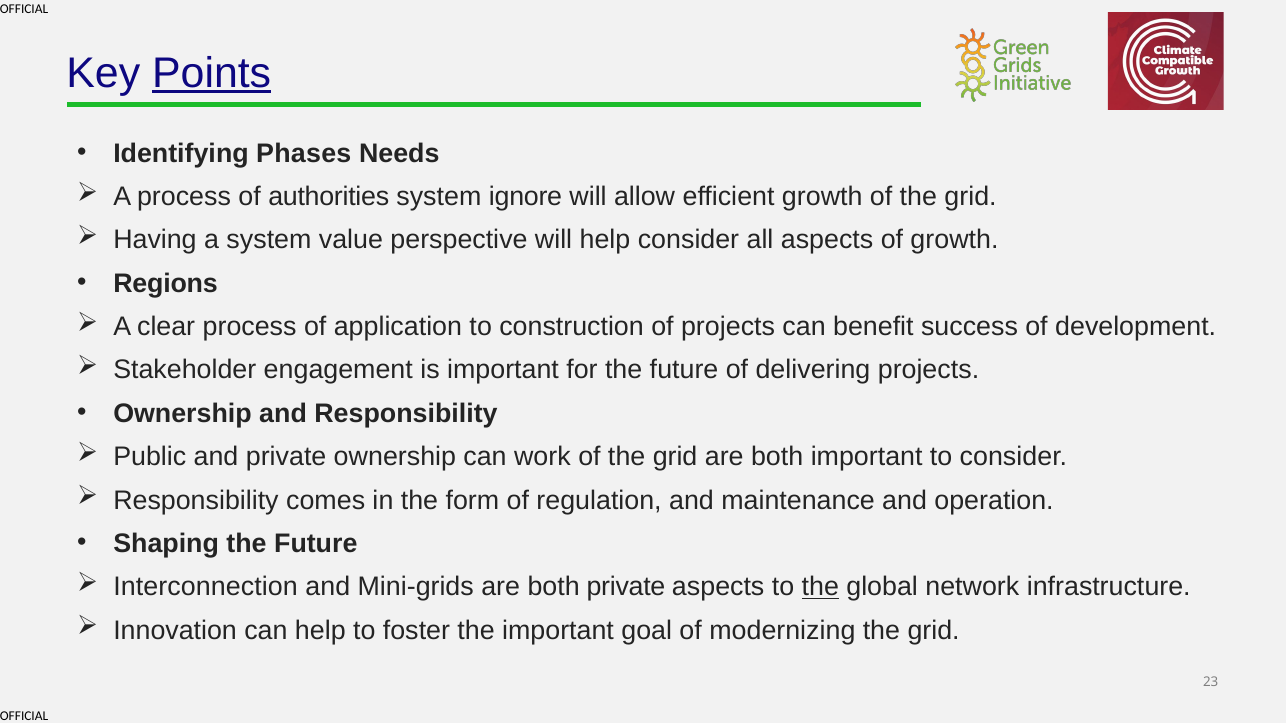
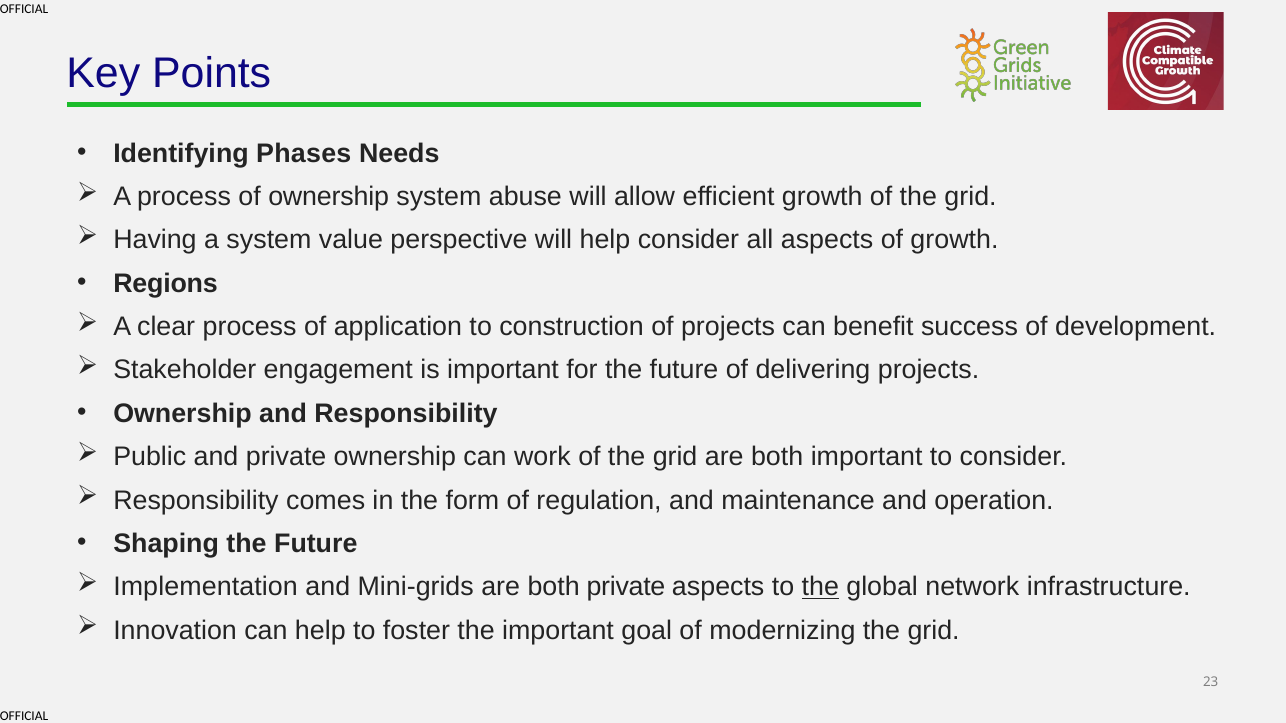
Points underline: present -> none
of authorities: authorities -> ownership
ignore: ignore -> abuse
Interconnection: Interconnection -> Implementation
